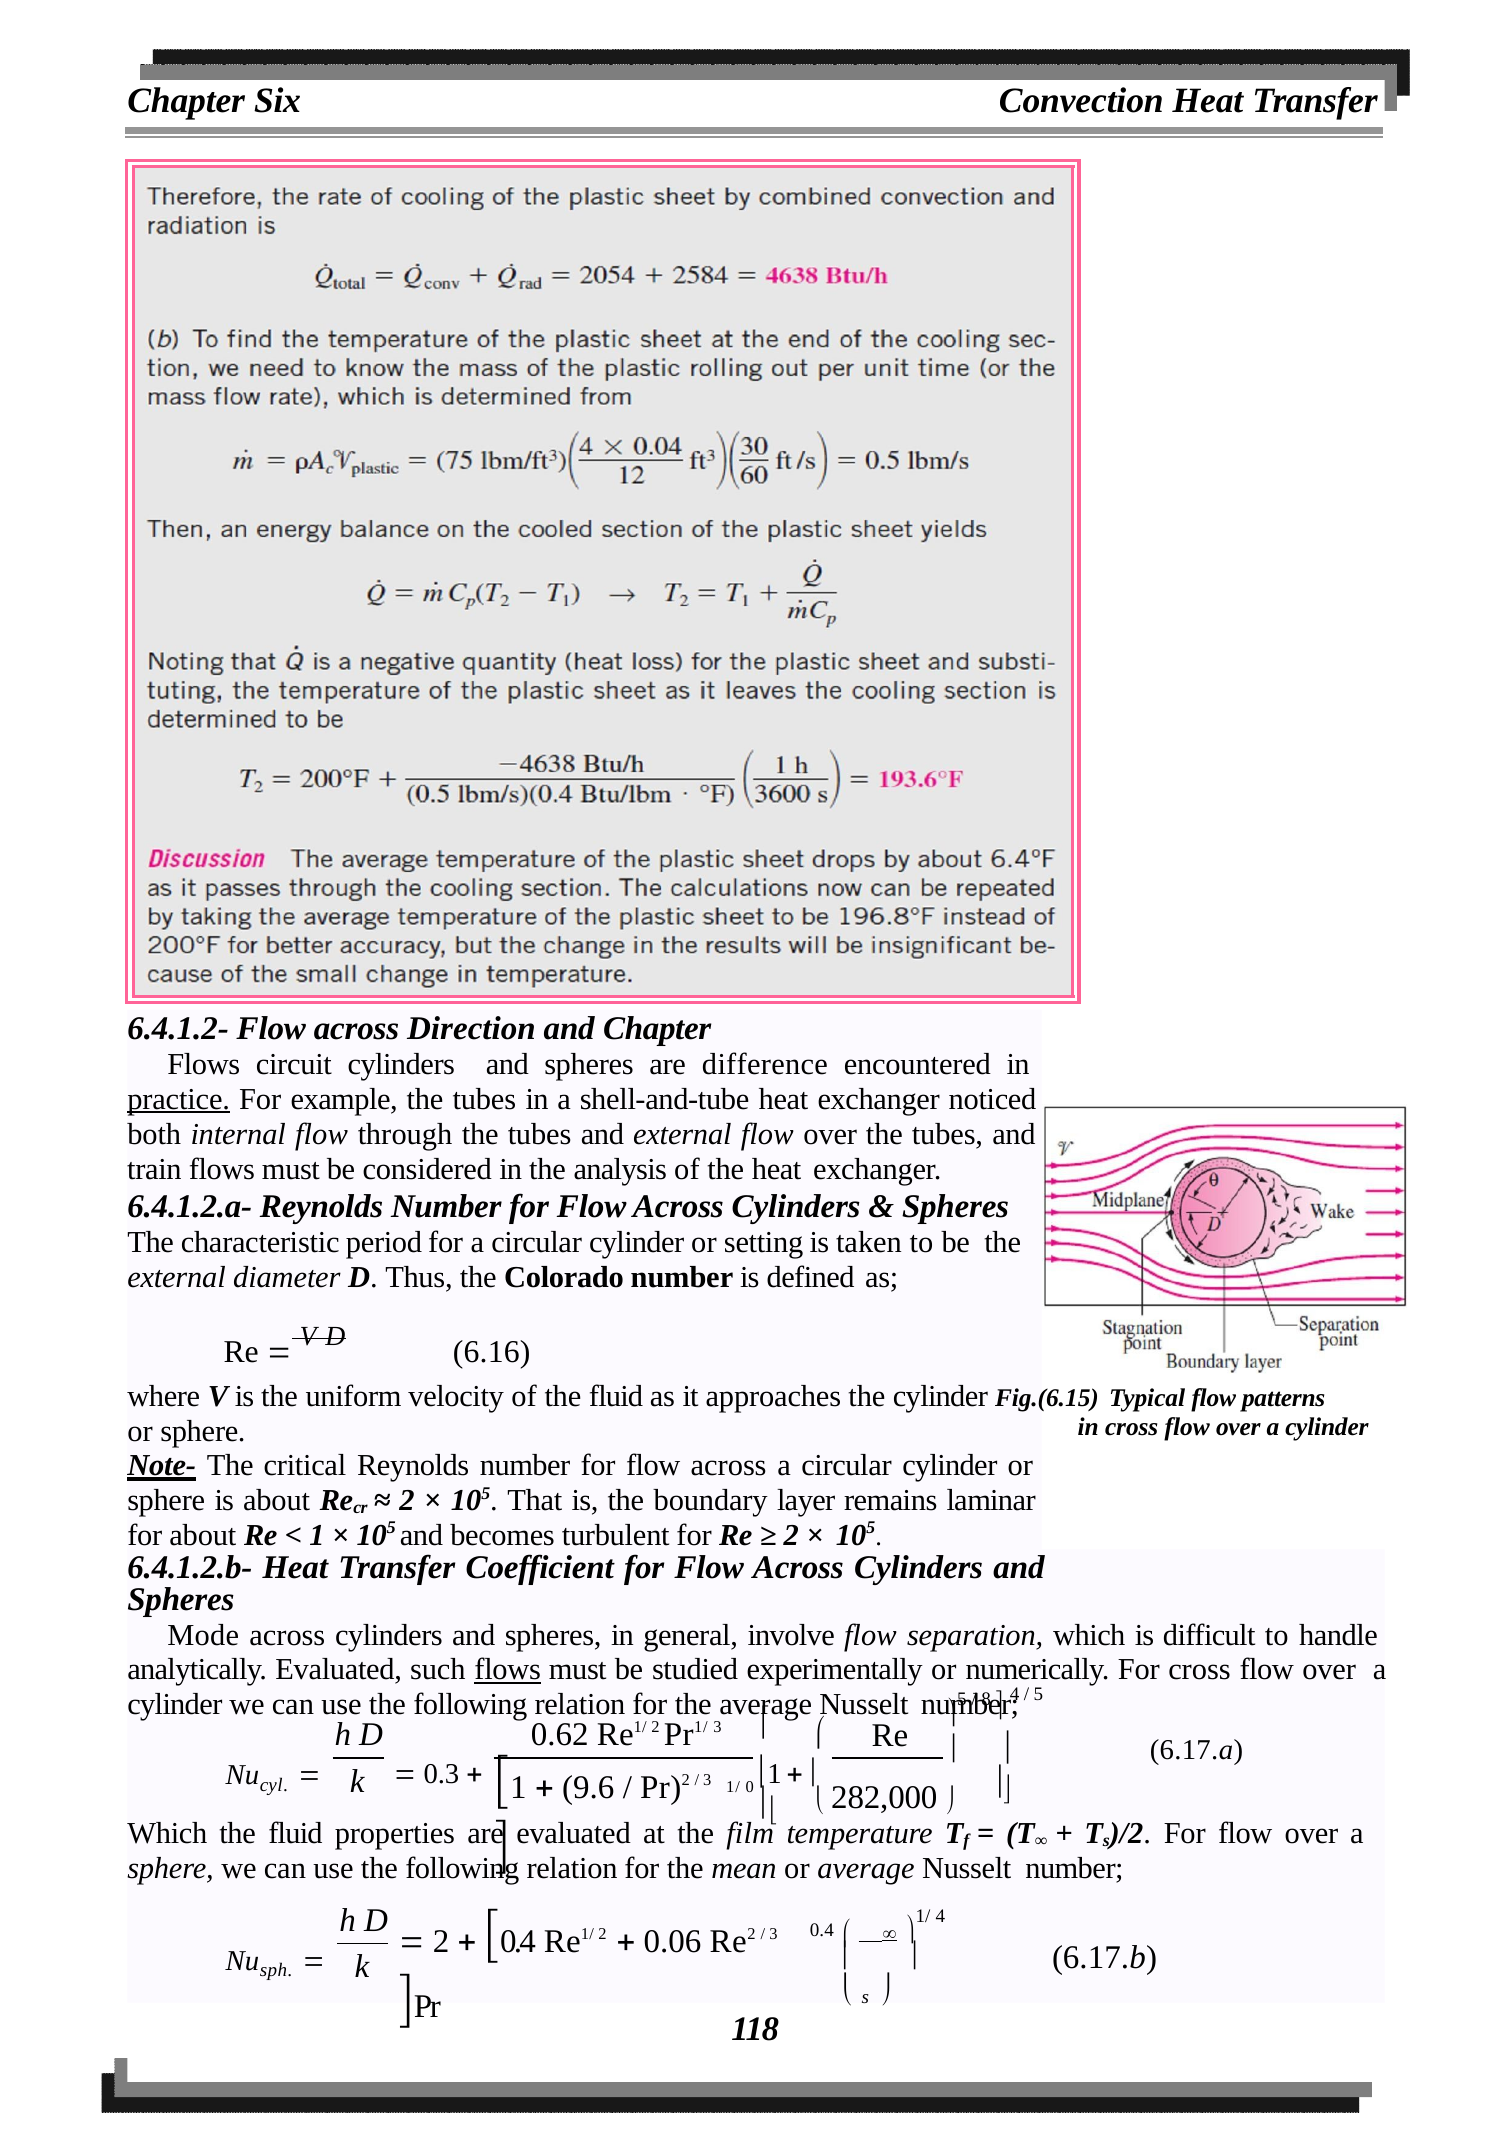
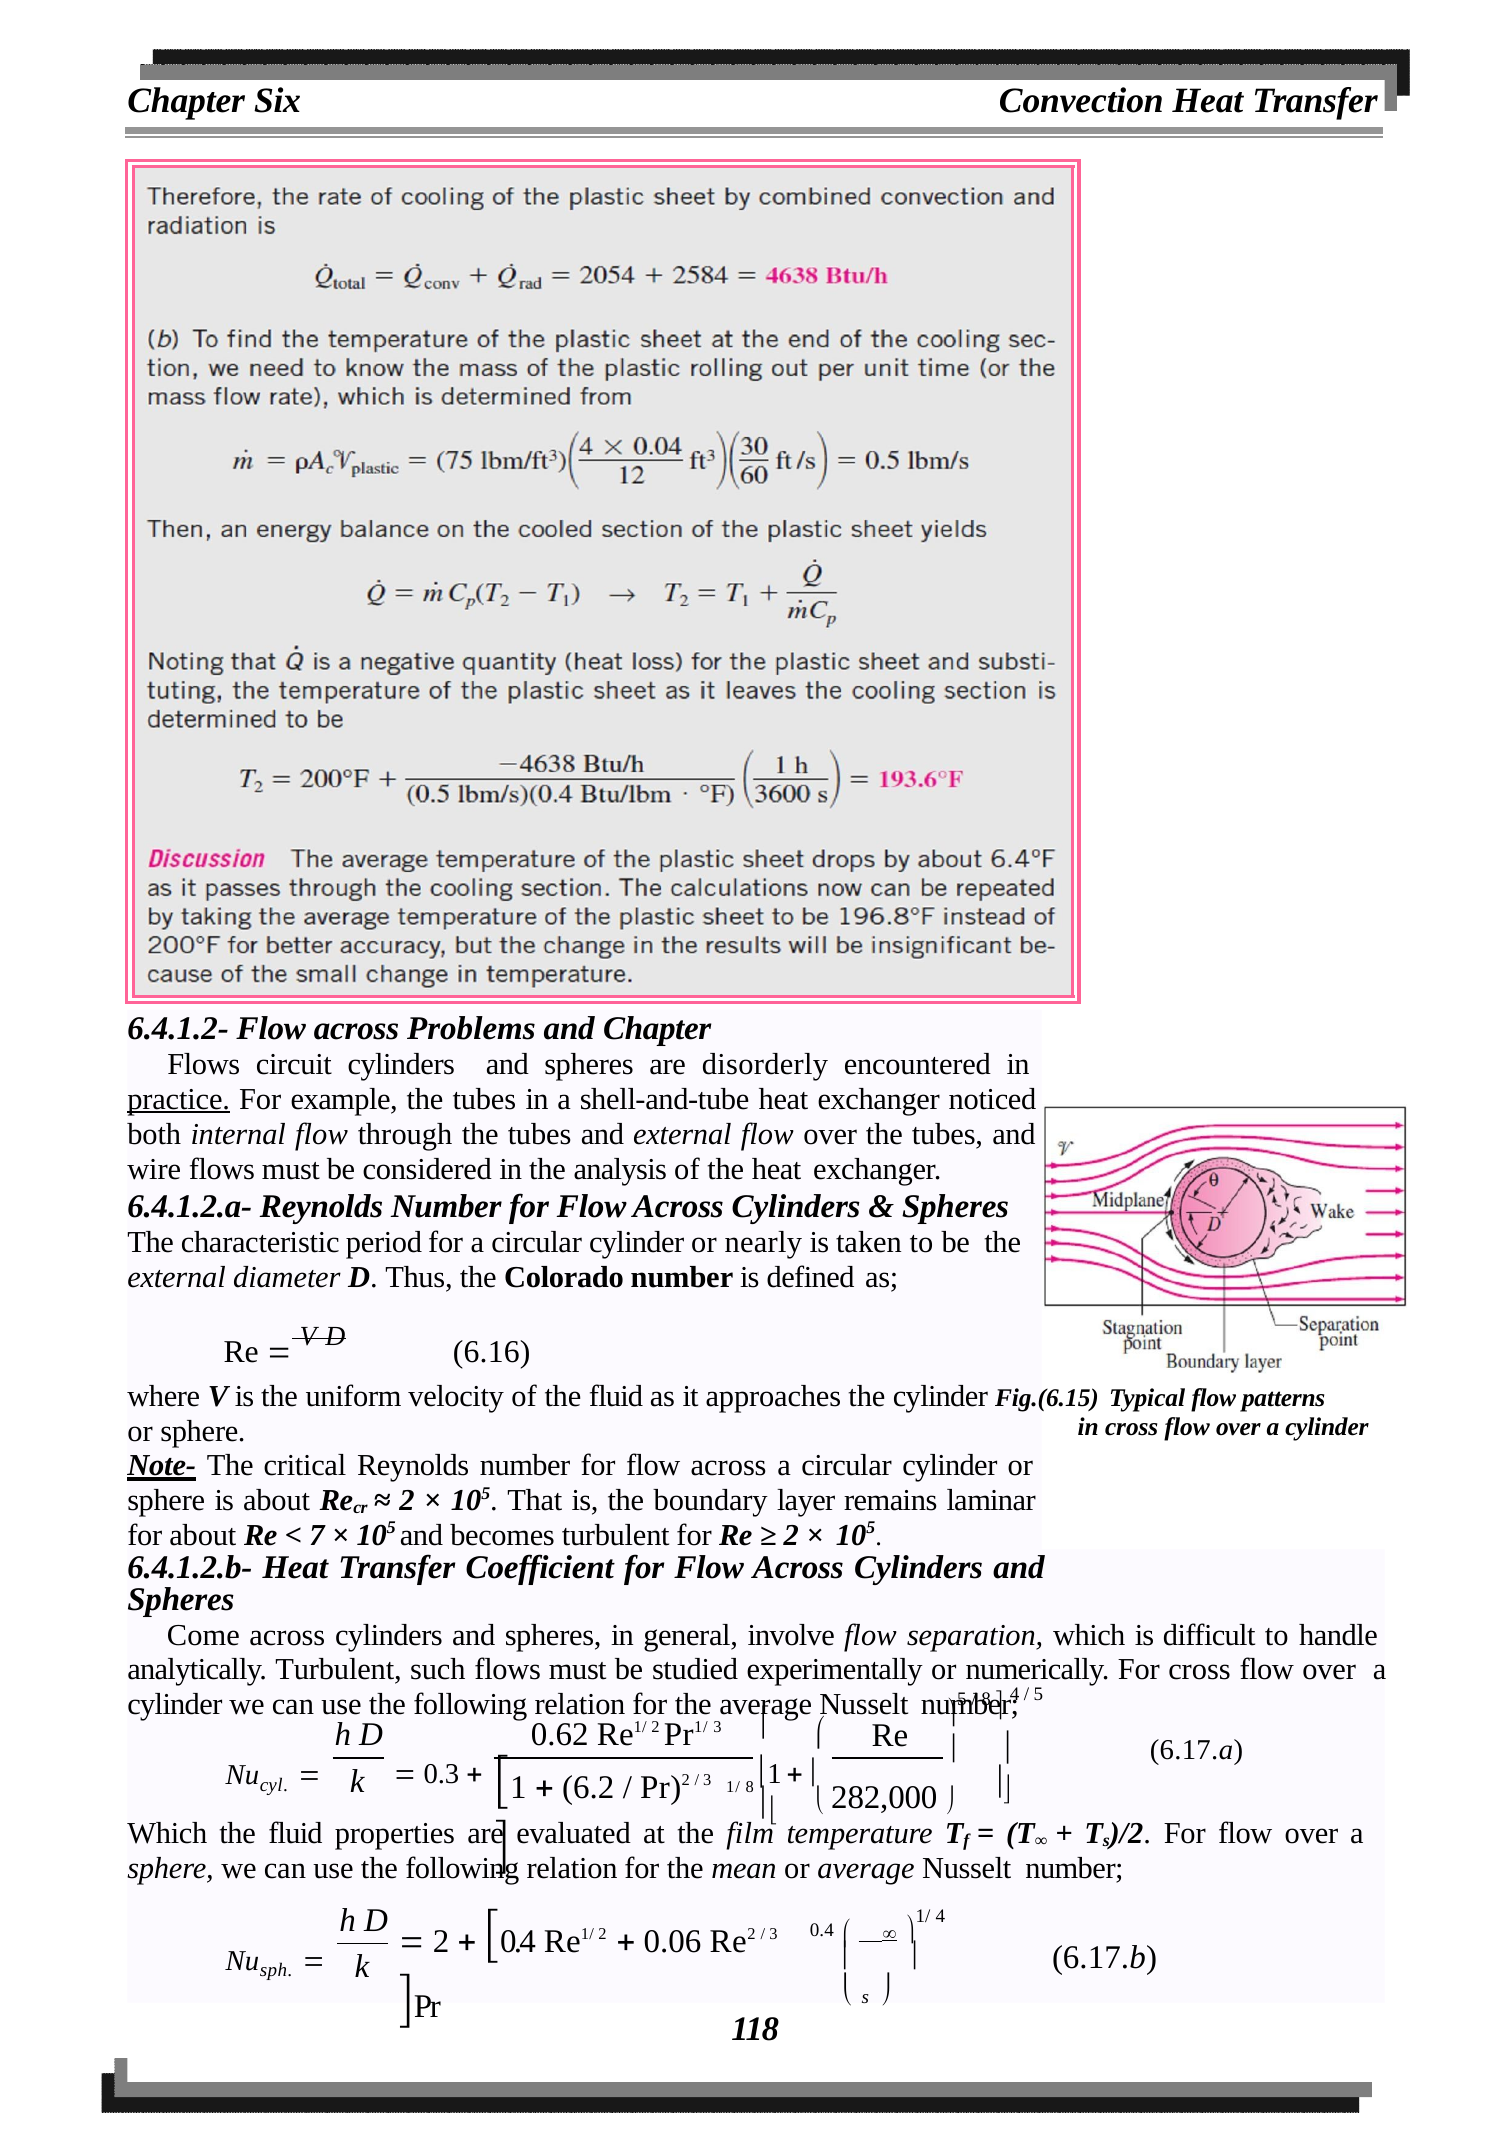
Direction: Direction -> Problems
difference: difference -> disorderly
train: train -> wire
setting: setting -> nearly
1 at (317, 1536): 1 -> 7
Mode: Mode -> Come
analytically Evaluated: Evaluated -> Turbulent
flows at (508, 1670) underline: present -> none
9.6: 9.6 -> 6.2
1/ 0: 0 -> 8
